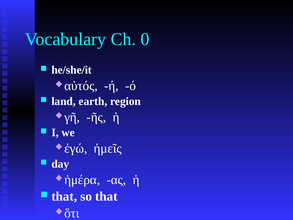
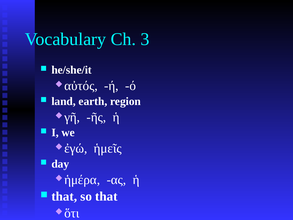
0: 0 -> 3
